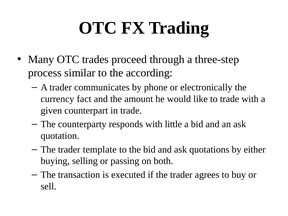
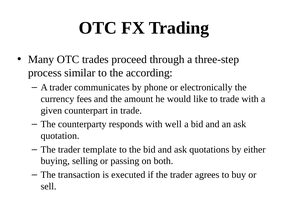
fact: fact -> fees
little: little -> well
